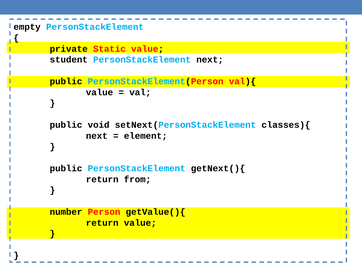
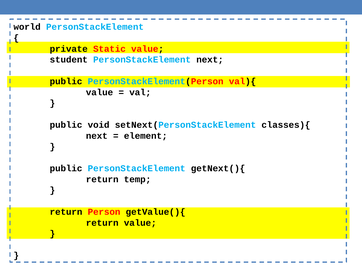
empty: empty -> world
from: from -> temp
number at (66, 212): number -> return
